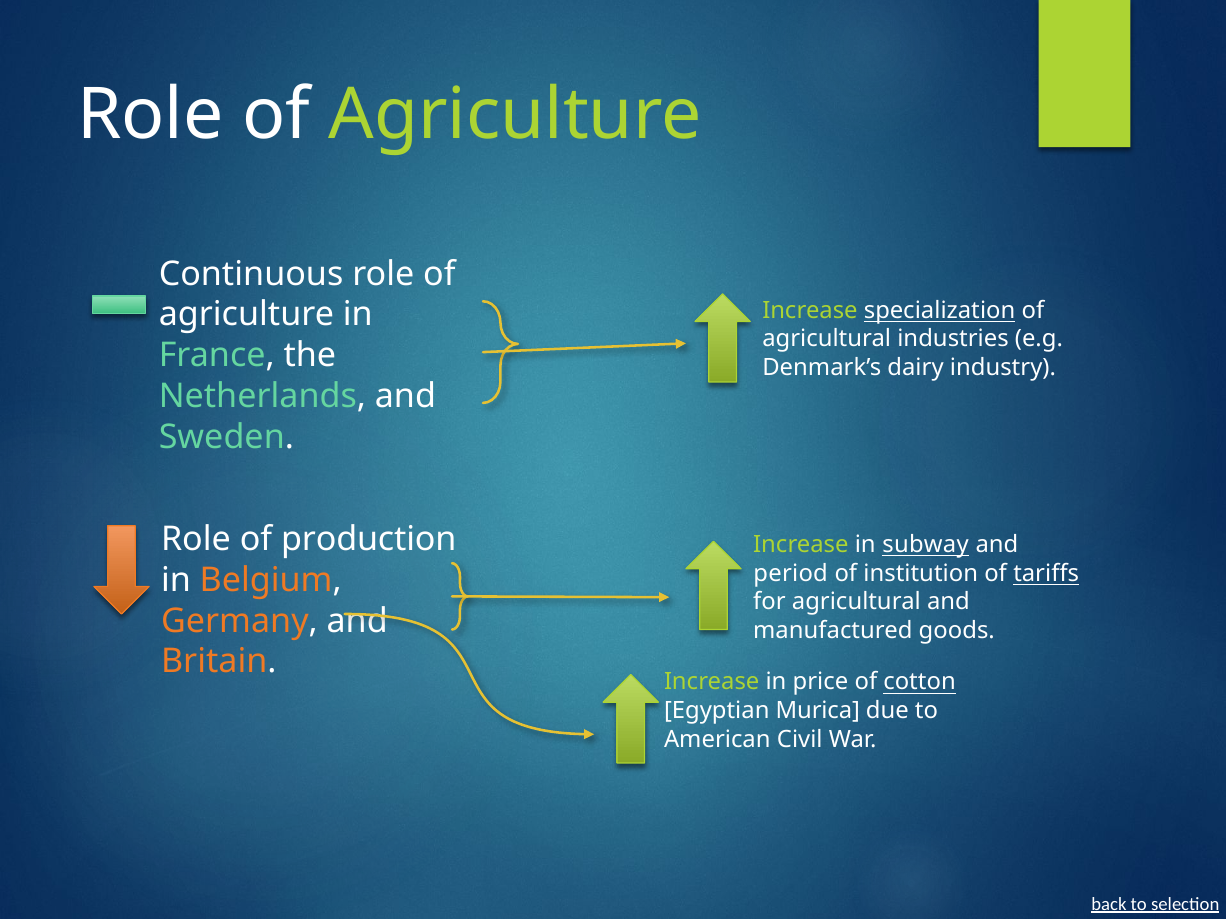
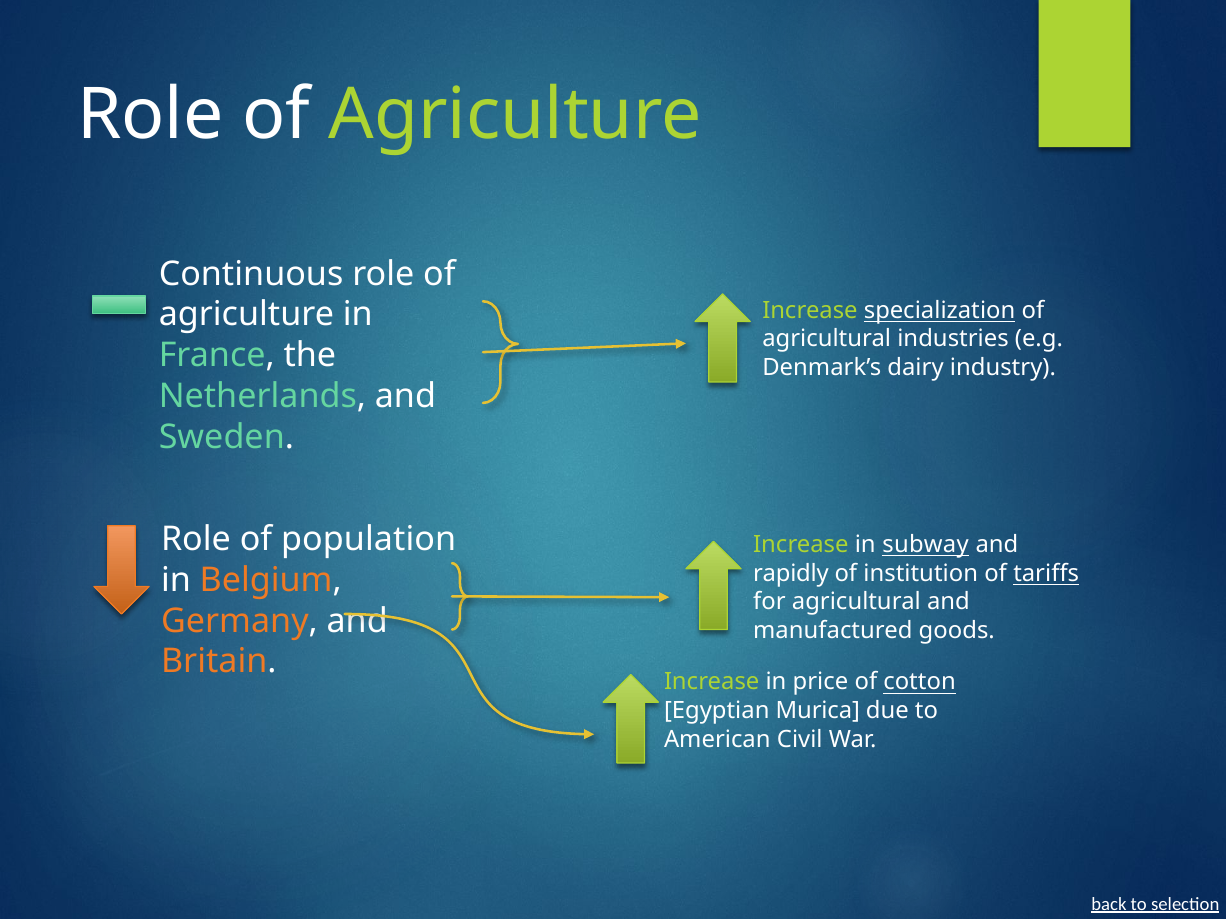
production: production -> population
period: period -> rapidly
